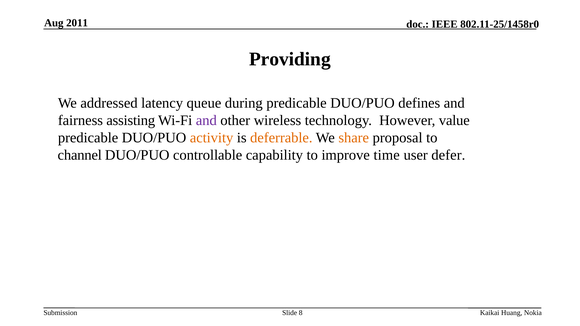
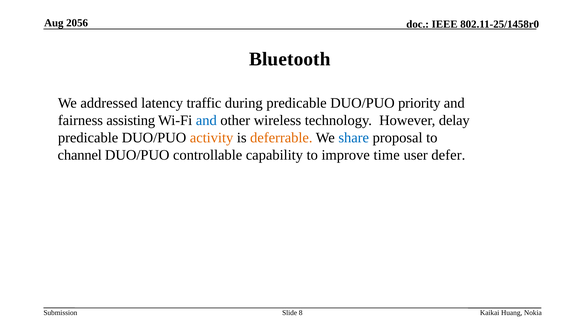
2011: 2011 -> 2056
Providing: Providing -> Bluetooth
queue: queue -> traffic
defines: defines -> priority
and at (206, 120) colour: purple -> blue
value: value -> delay
share colour: orange -> blue
